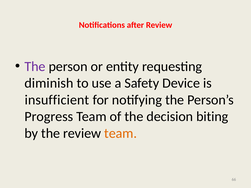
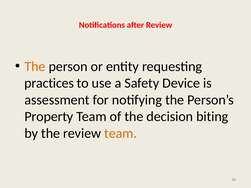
The at (35, 67) colour: purple -> orange
diminish: diminish -> practices
insufficient: insufficient -> assessment
Progress: Progress -> Property
